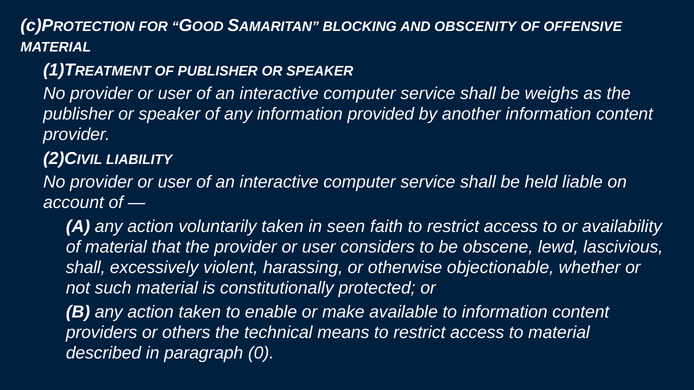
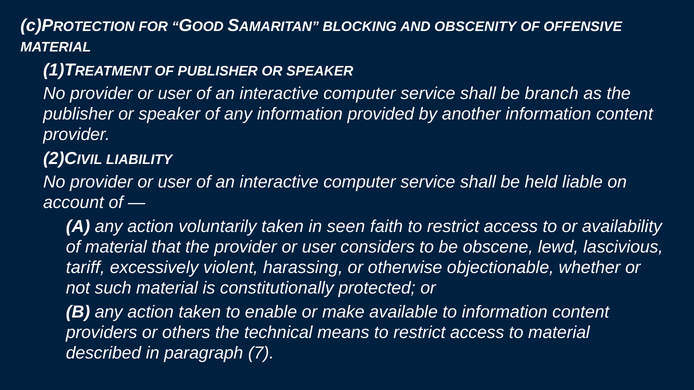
weighs: weighs -> branch
shall at (86, 268): shall -> tariff
0: 0 -> 7
